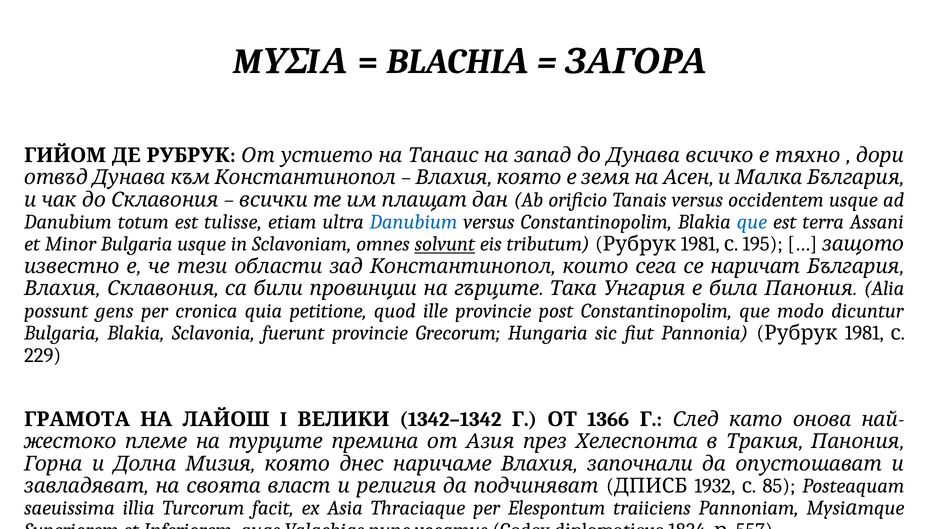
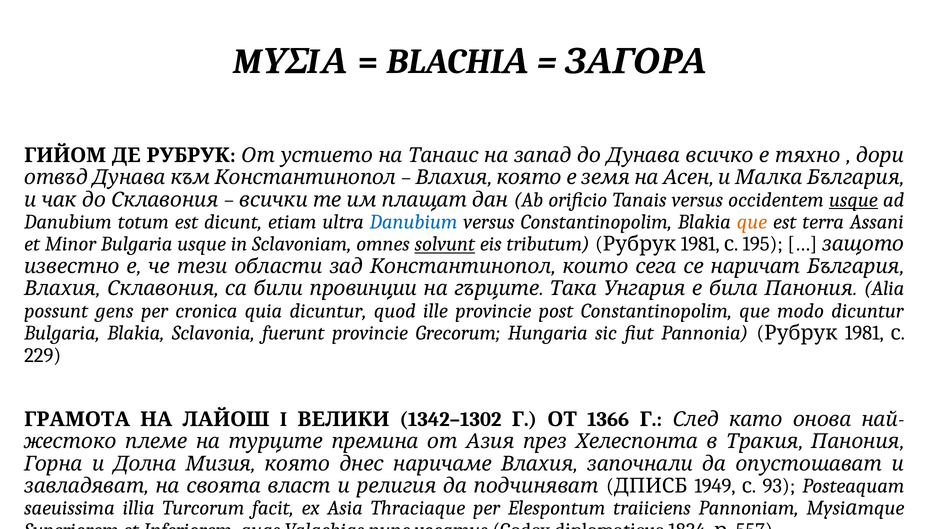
usque at (853, 200) underline: none -> present
tulisse: tulisse -> dicunt
que at (752, 222) colour: blue -> orange
quia petitione: petitione -> dicuntur
1342–1342: 1342–1342 -> 1342–1302
1932: 1932 -> 1949
85: 85 -> 93
